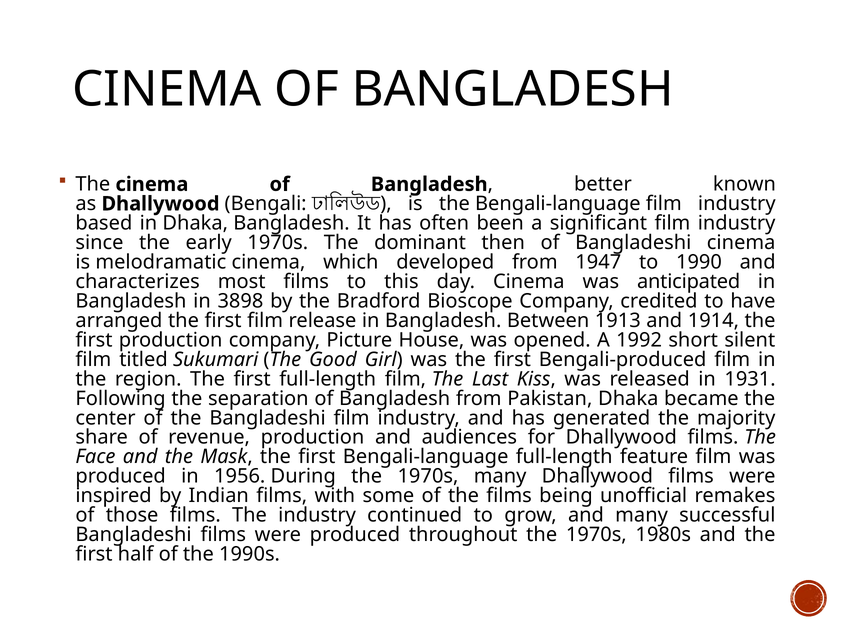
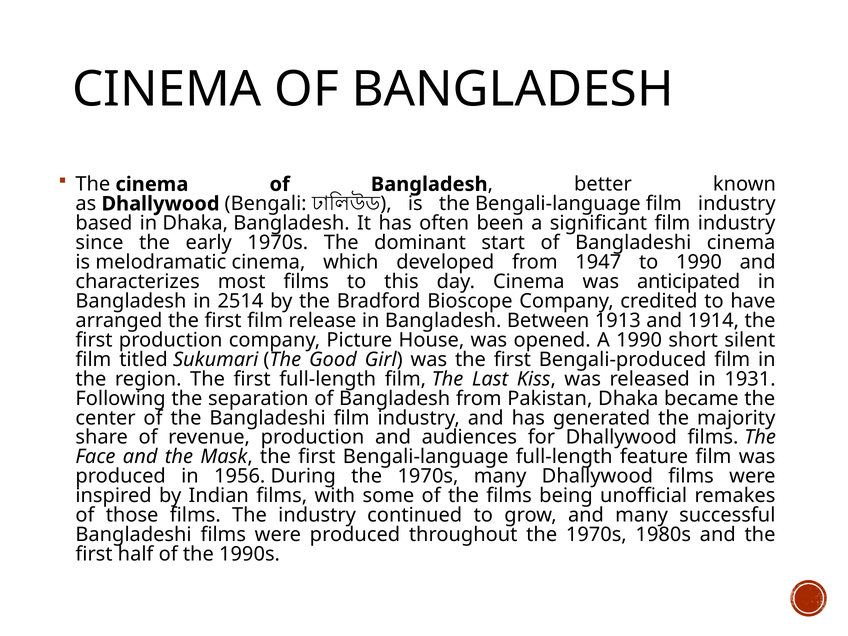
then: then -> start
3898: 3898 -> 2514
A 1992: 1992 -> 1990
